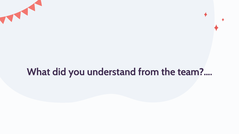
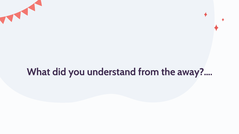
team?…: team?… -> away?…
